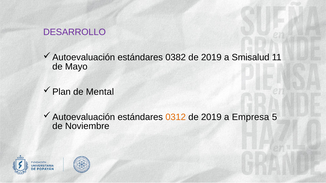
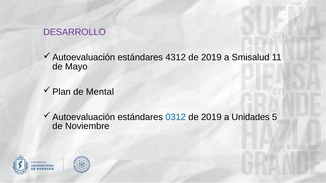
0382: 0382 -> 4312
0312 colour: orange -> blue
Empresa: Empresa -> Unidades
